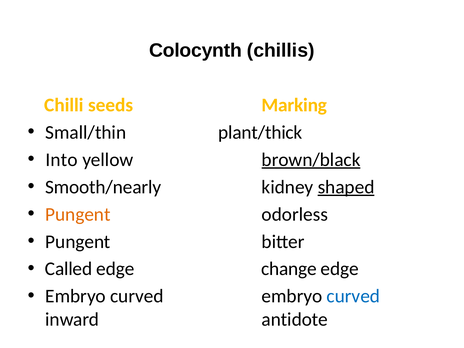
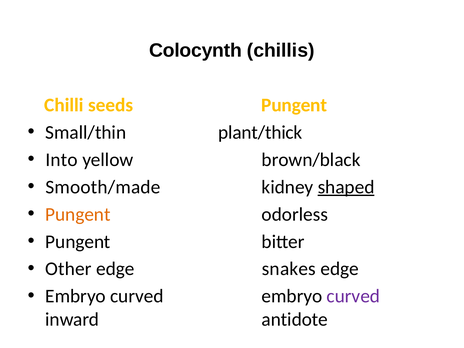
seeds Marking: Marking -> Pungent
brown/black underline: present -> none
Smooth/nearly: Smooth/nearly -> Smooth/made
Called: Called -> Other
change: change -> snakes
curved at (353, 296) colour: blue -> purple
